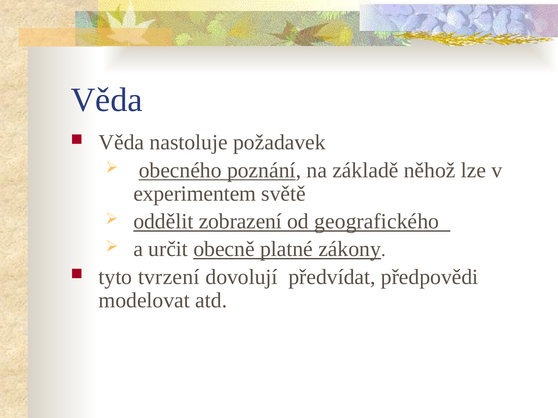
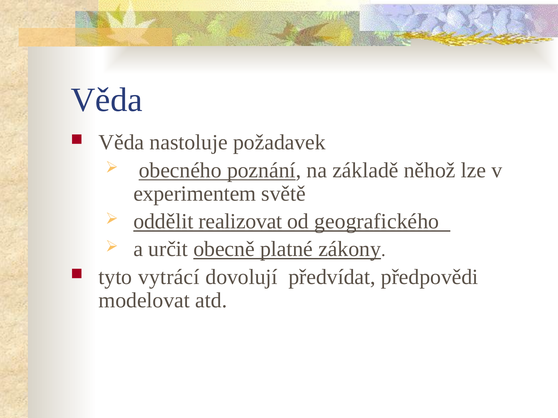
zobrazení: zobrazení -> realizovat
tvrzení: tvrzení -> vytrácí
